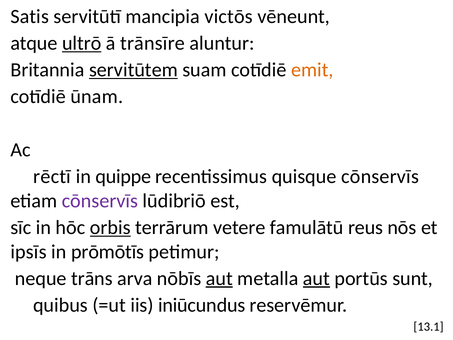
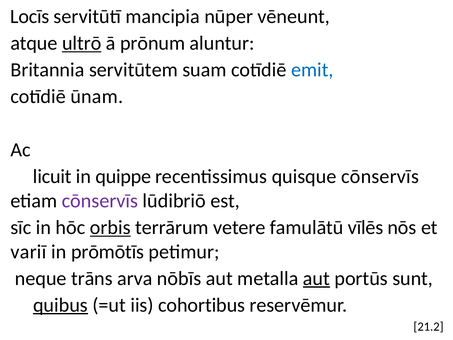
Satis: Satis -> Locīs
victōs: victōs -> nūper
trānsīre: trānsīre -> prōnum
servitūtem underline: present -> none
emit colour: orange -> blue
rēctī: rēctī -> licuit
reus: reus -> vīlēs
ipsīs: ipsīs -> variī
aut at (219, 278) underline: present -> none
quibus underline: none -> present
iniūcundus: iniūcundus -> cohortibus
13.1: 13.1 -> 21.2
